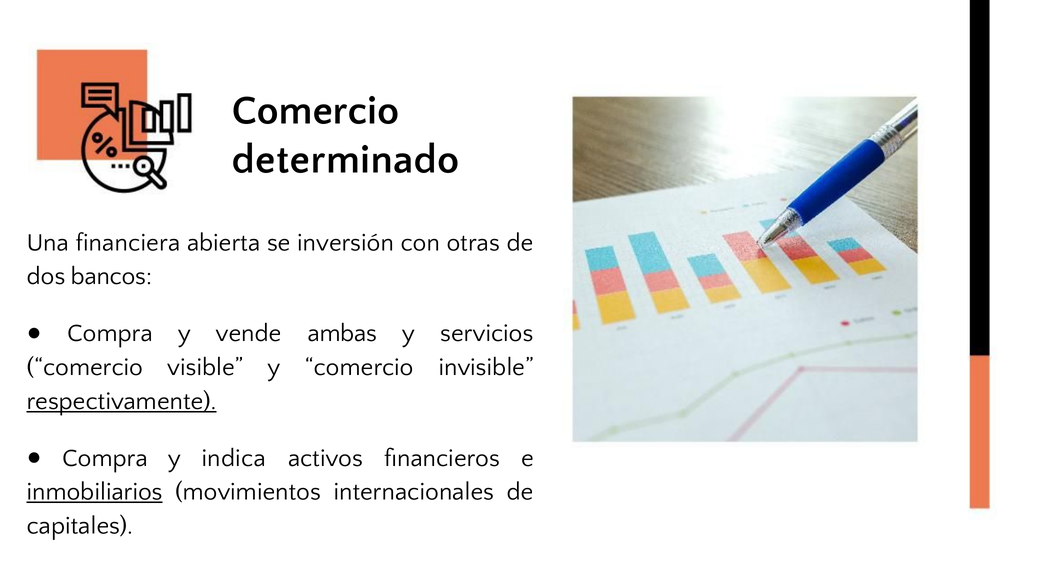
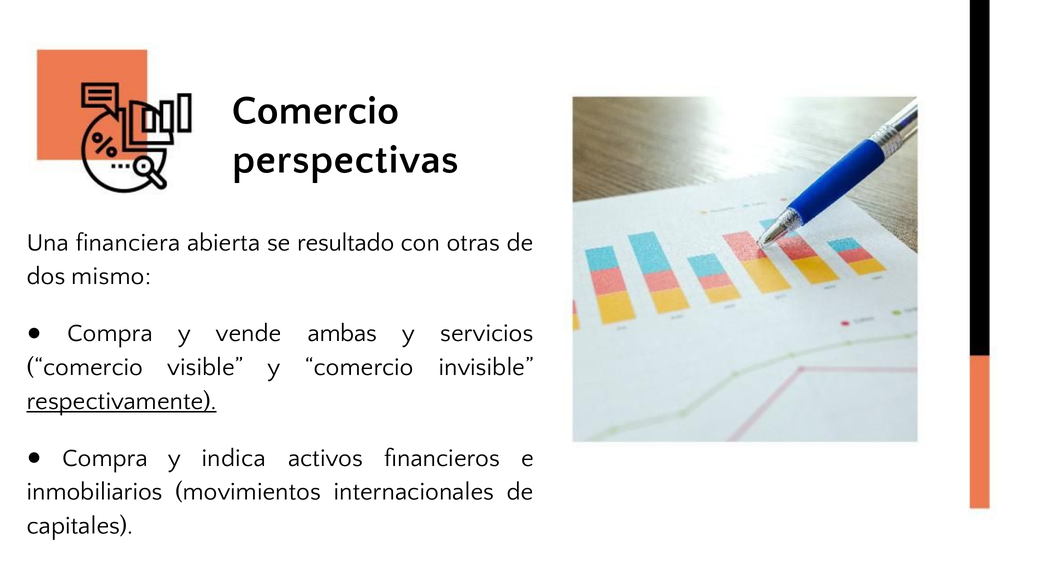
determinado: determinado -> perspectivas
inversión: inversión -> resultado
bancos: bancos -> mismo
inmobiliarios underline: present -> none
